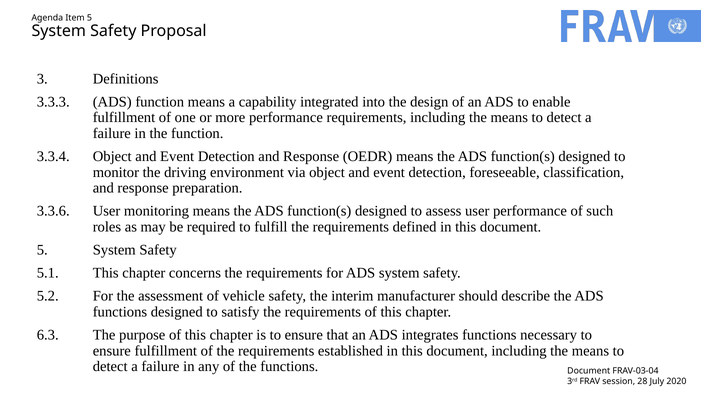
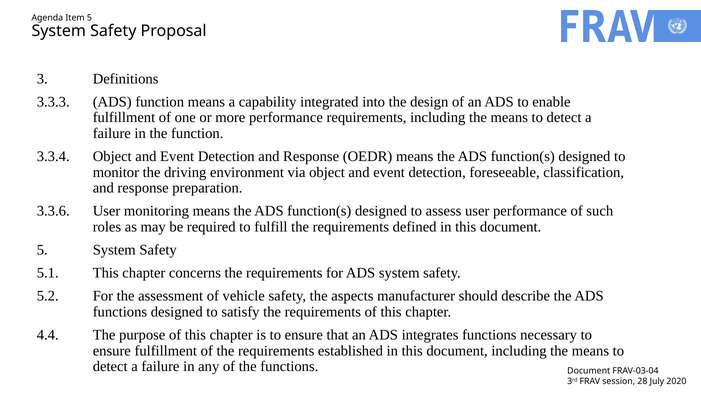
interim: interim -> aspects
6.3: 6.3 -> 4.4
